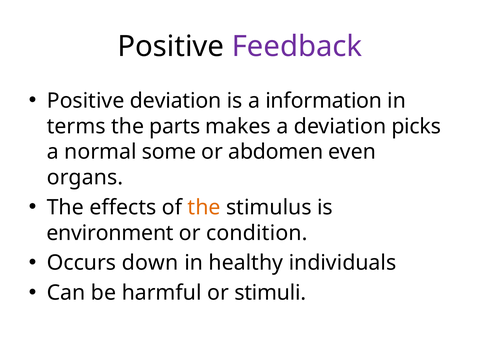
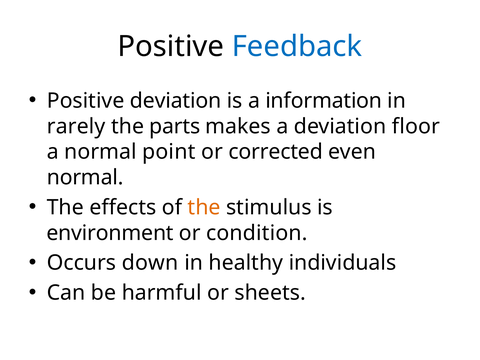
Feedback colour: purple -> blue
terms: terms -> rarely
picks: picks -> floor
some: some -> point
abdomen: abdomen -> corrected
organs at (85, 178): organs -> normal
stimuli: stimuli -> sheets
